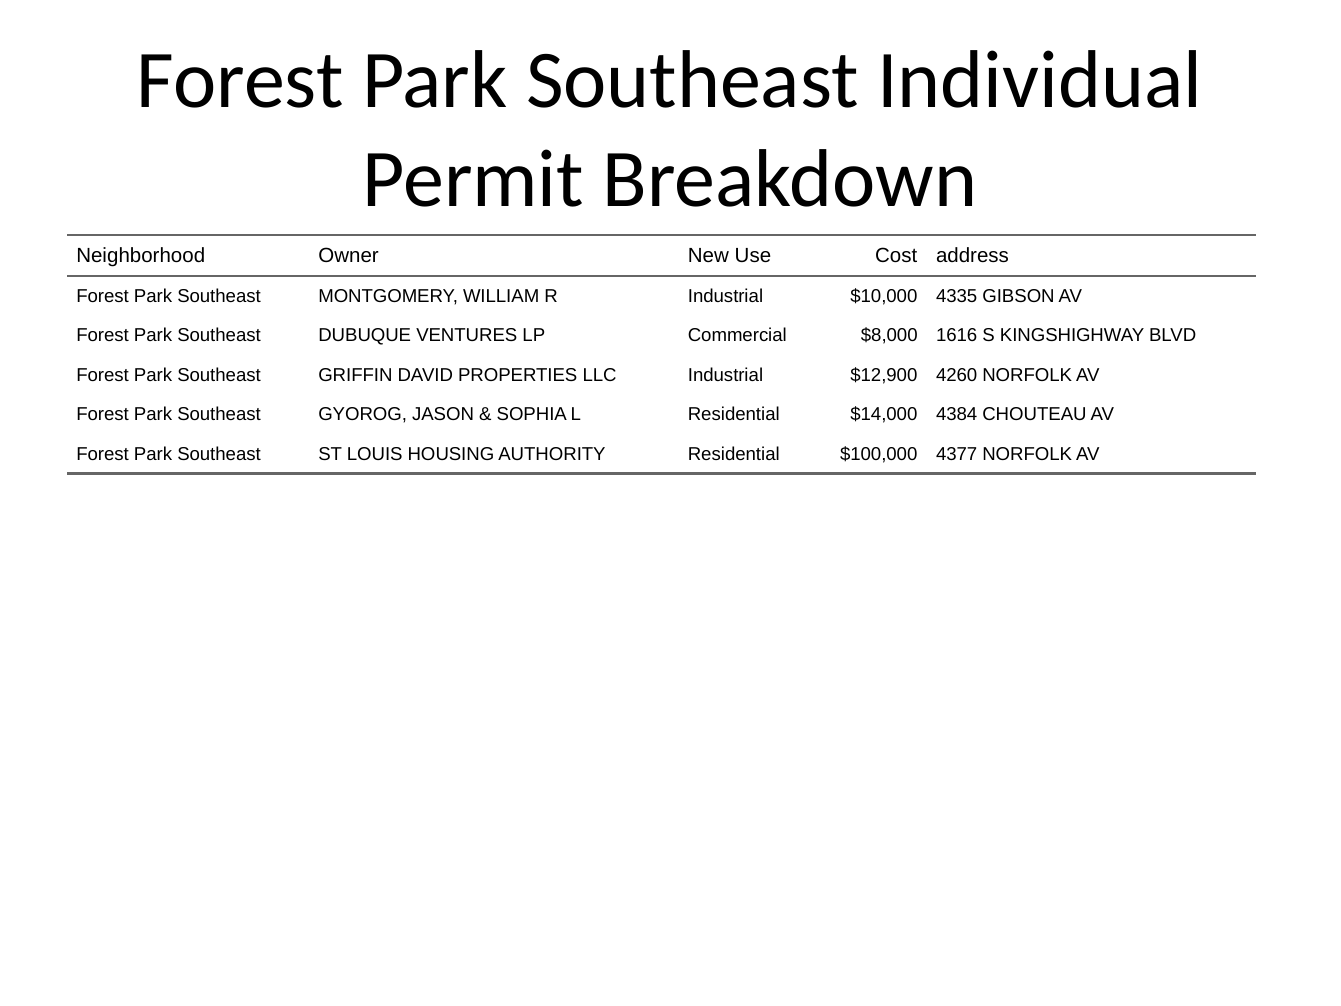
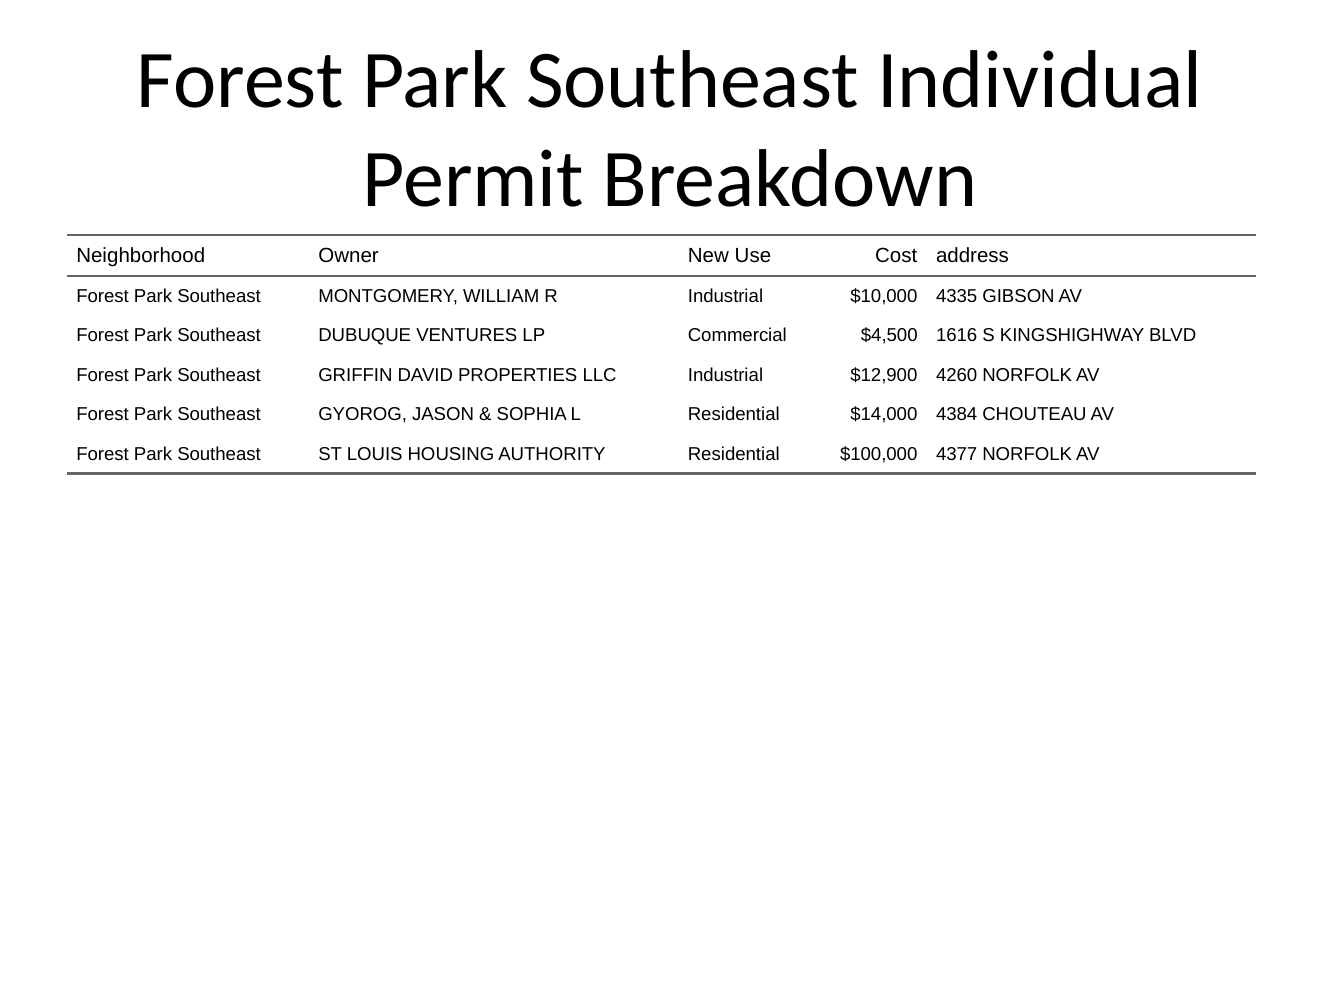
$8,000: $8,000 -> $4,500
